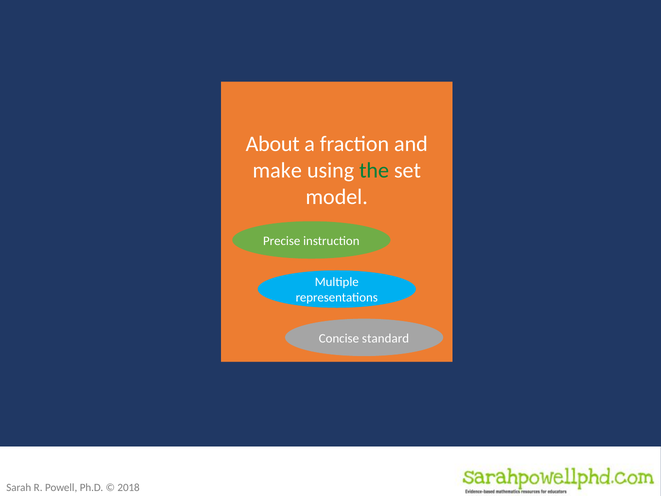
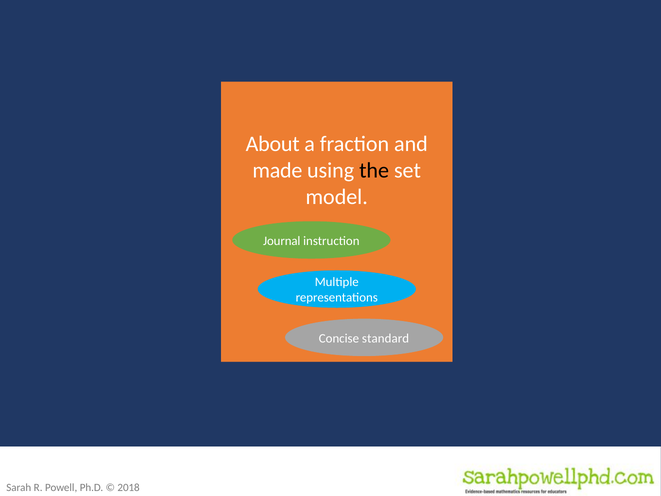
make: make -> made
the colour: green -> black
Precise: Precise -> Journal
